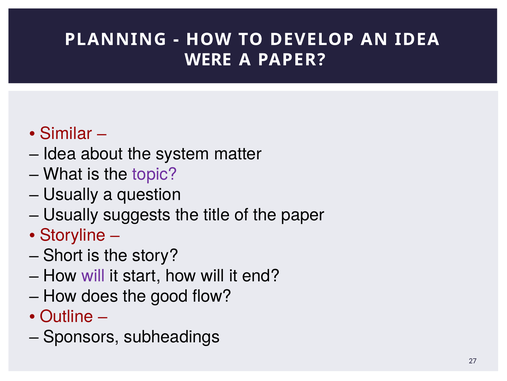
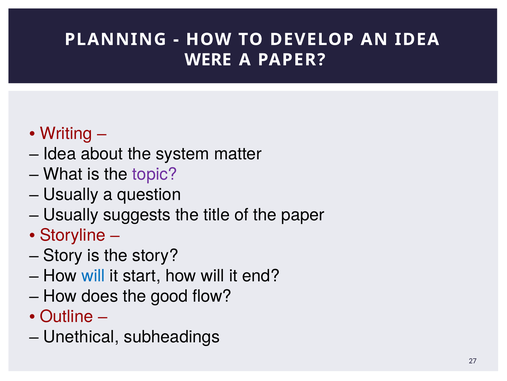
Similar: Similar -> Writing
Short at (63, 255): Short -> Story
will at (93, 275) colour: purple -> blue
Sponsors: Sponsors -> Unethical
